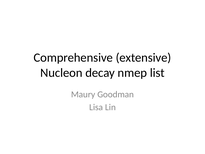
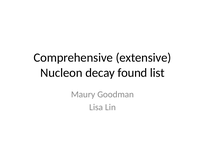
nmep: nmep -> found
